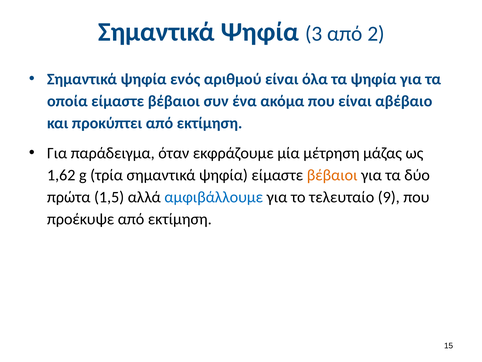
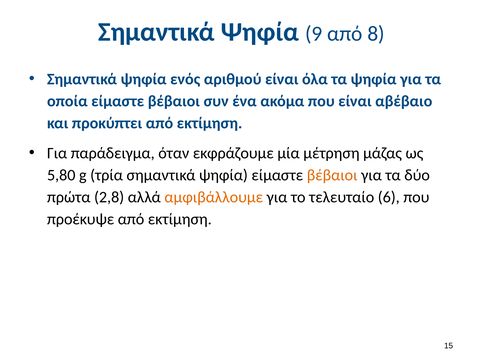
3: 3 -> 9
2: 2 -> 8
1,62: 1,62 -> 5,80
1,5: 1,5 -> 2,8
αμφιβάλλουμε colour: blue -> orange
9: 9 -> 6
